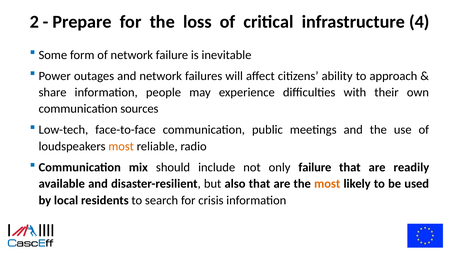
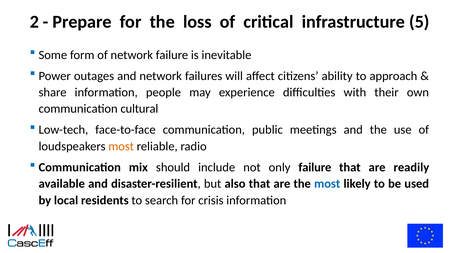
4: 4 -> 5
sources: sources -> cultural
most at (327, 184) colour: orange -> blue
